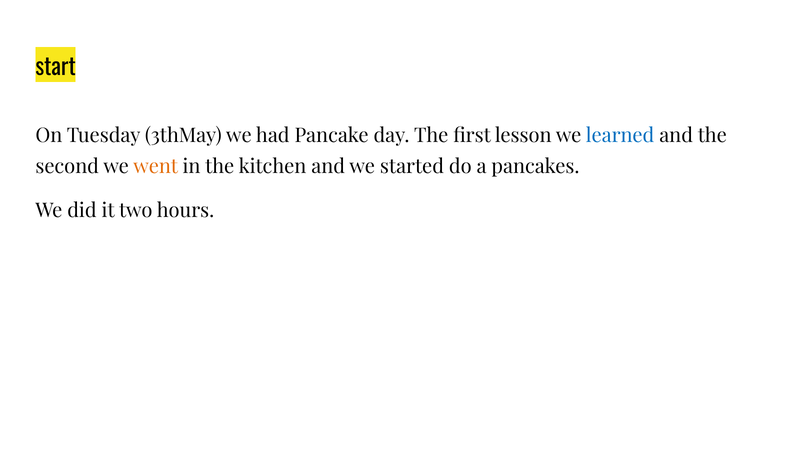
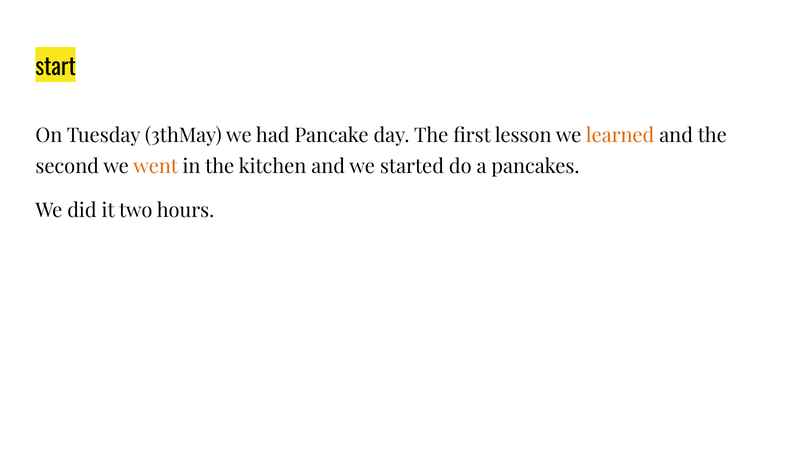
learned colour: blue -> orange
